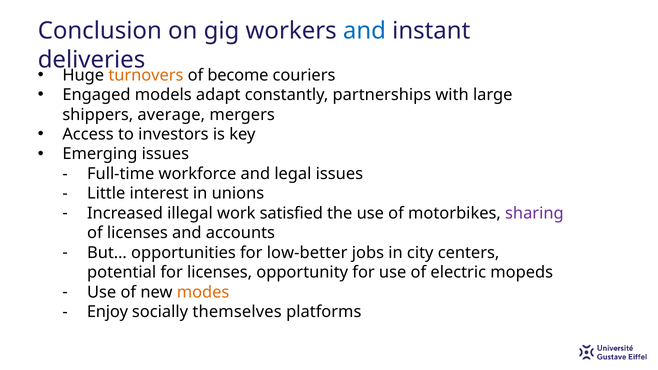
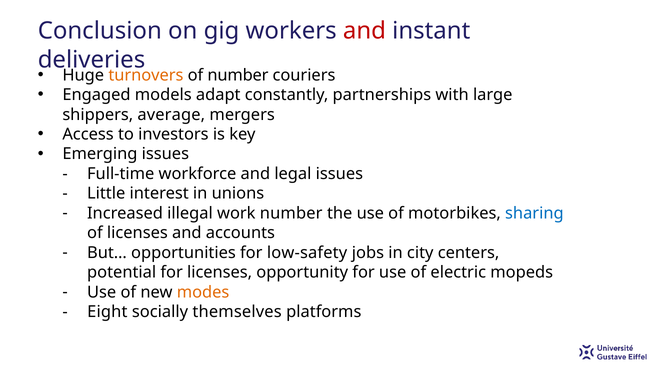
and at (364, 31) colour: blue -> red
of become: become -> number
work satisfied: satisfied -> number
sharing colour: purple -> blue
low-better: low-better -> low-safety
Enjoy: Enjoy -> Eight
